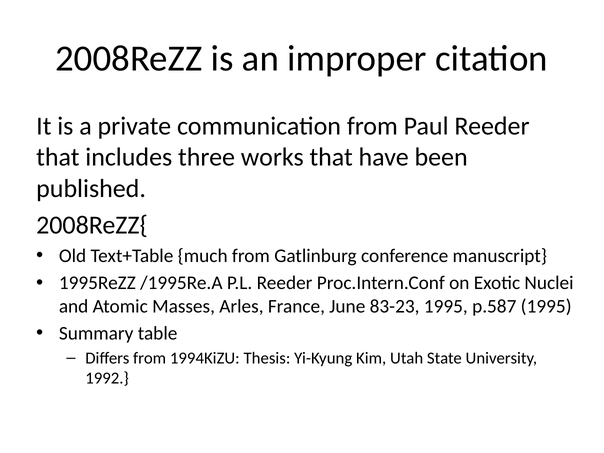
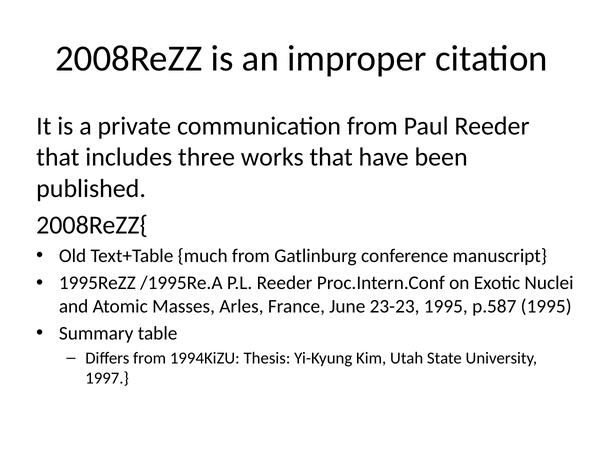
83-23: 83-23 -> 23-23
1992: 1992 -> 1997
